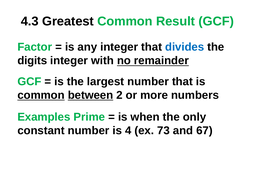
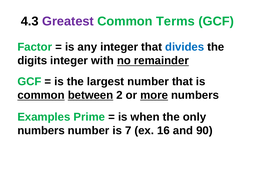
Greatest colour: black -> purple
Result: Result -> Terms
more underline: none -> present
constant at (41, 131): constant -> numbers
4: 4 -> 7
73: 73 -> 16
67: 67 -> 90
